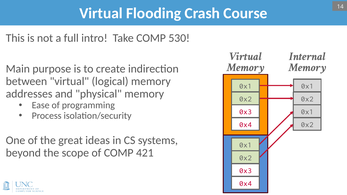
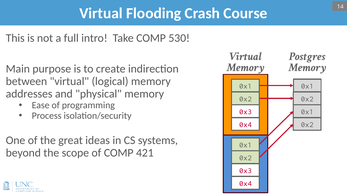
Internal: Internal -> Postgres
